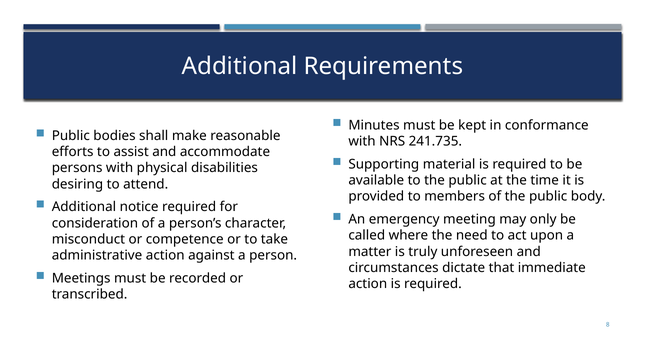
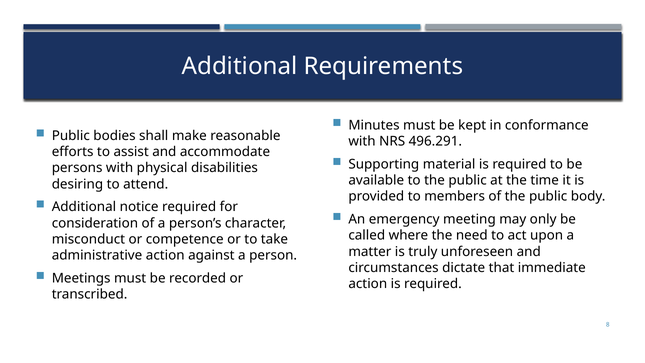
241.735: 241.735 -> 496.291
